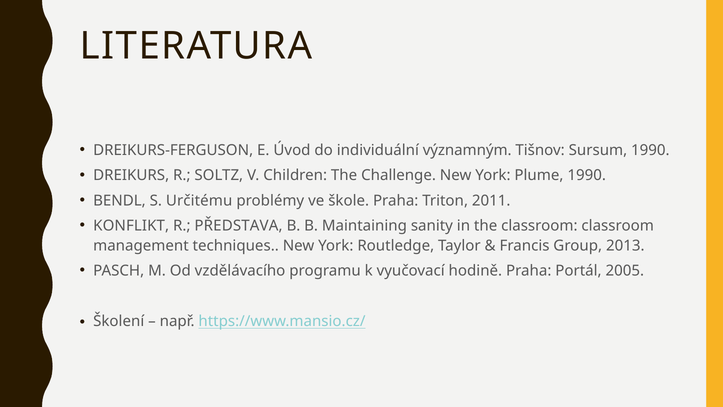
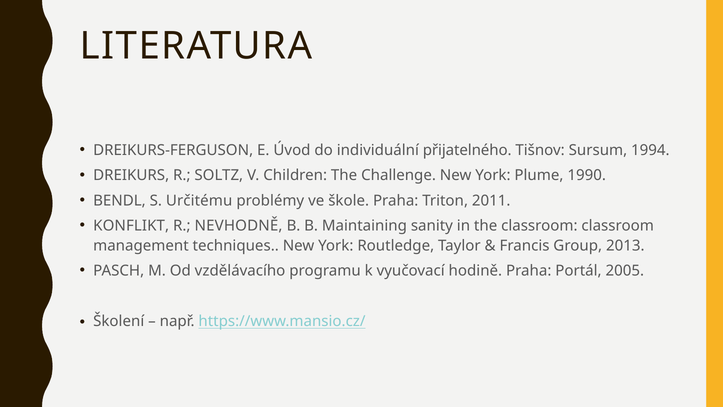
významným: významným -> přijatelného
Sursum 1990: 1990 -> 1994
PŘEDSTAVA: PŘEDSTAVA -> NEVHODNĚ
